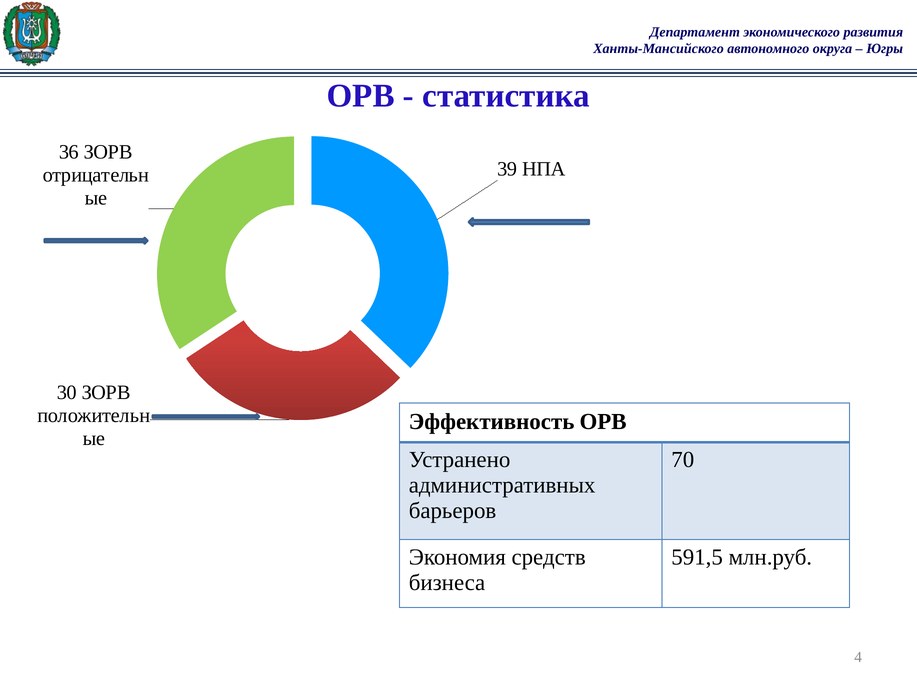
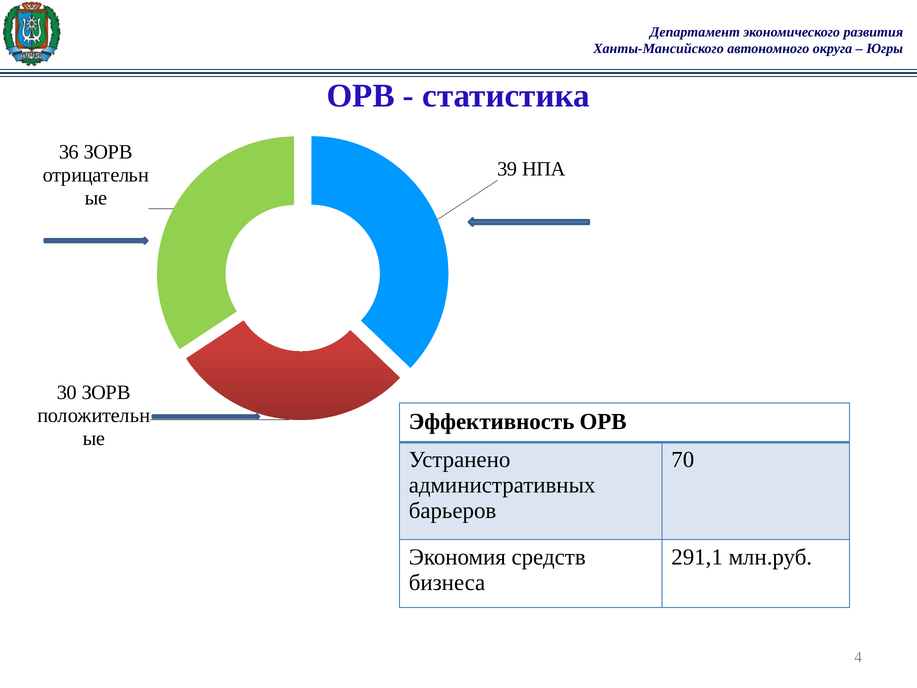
591,5: 591,5 -> 291,1
